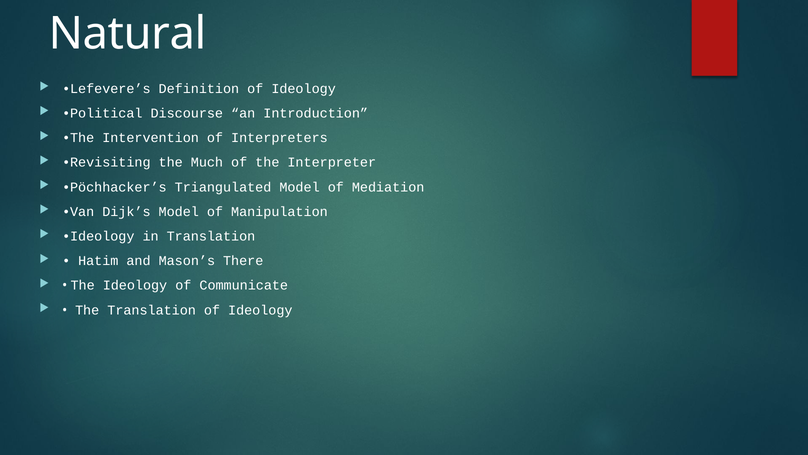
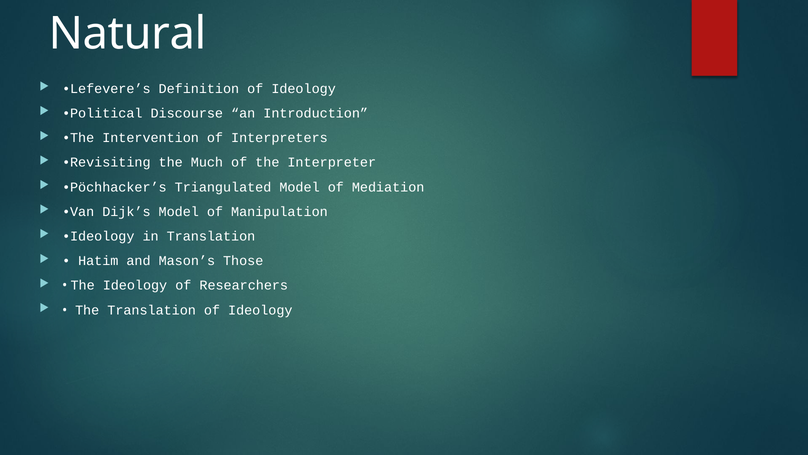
There: There -> Those
Communicate: Communicate -> Researchers
